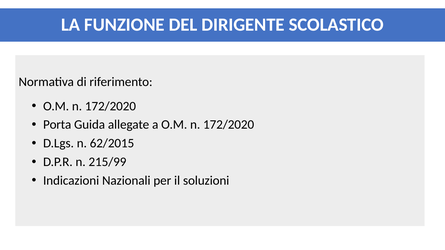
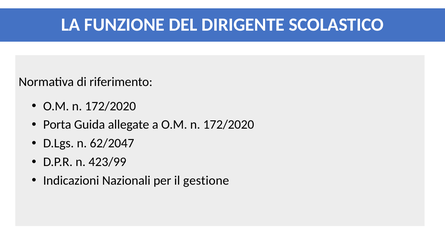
62/2015: 62/2015 -> 62/2047
215/99: 215/99 -> 423/99
soluzioni: soluzioni -> gestione
